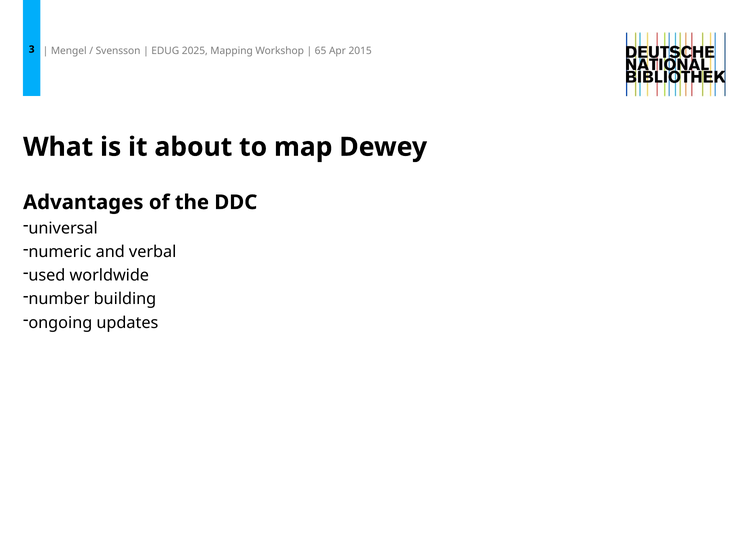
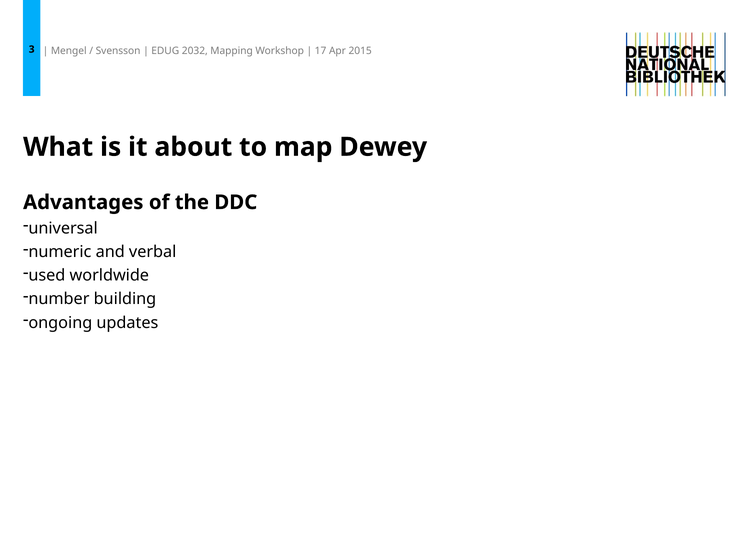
2025: 2025 -> 2032
65: 65 -> 17
